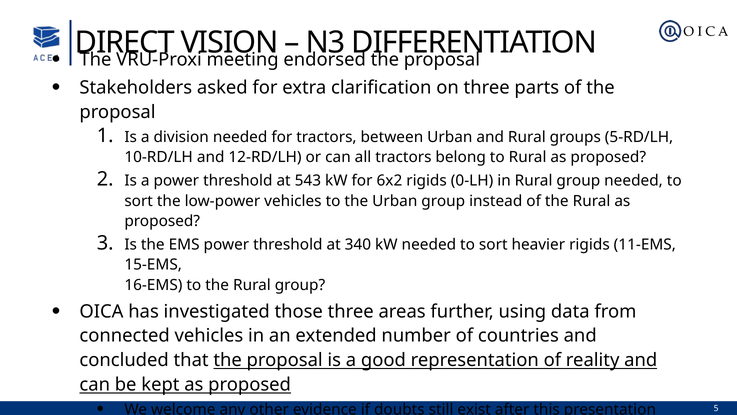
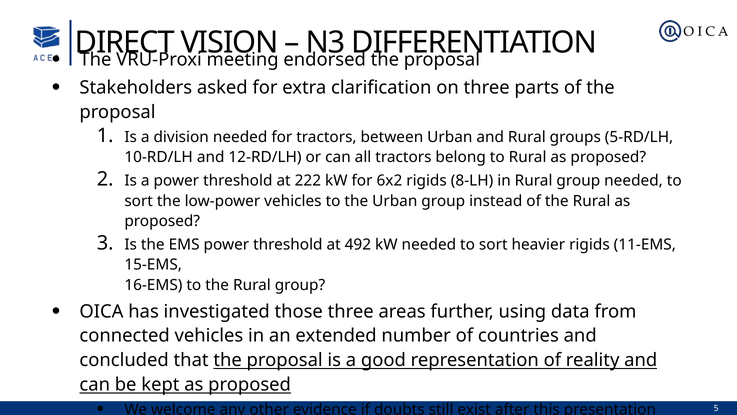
543: 543 -> 222
0-LH: 0-LH -> 8-LH
340: 340 -> 492
